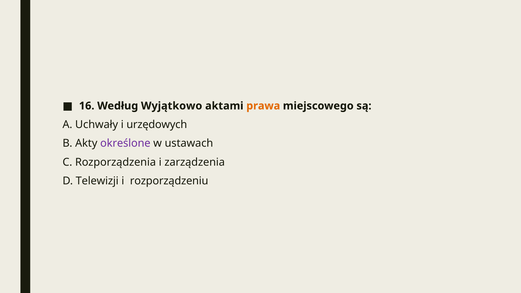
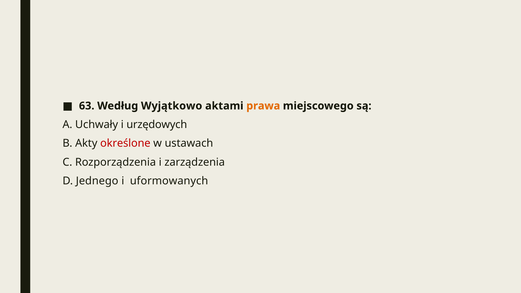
16: 16 -> 63
określone colour: purple -> red
Telewizji: Telewizji -> Jednego
rozporządzeniu: rozporządzeniu -> uformowanych
